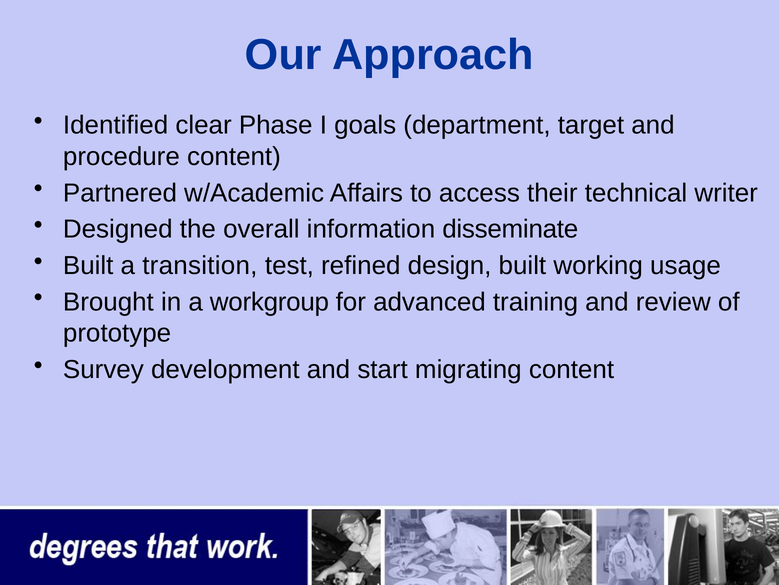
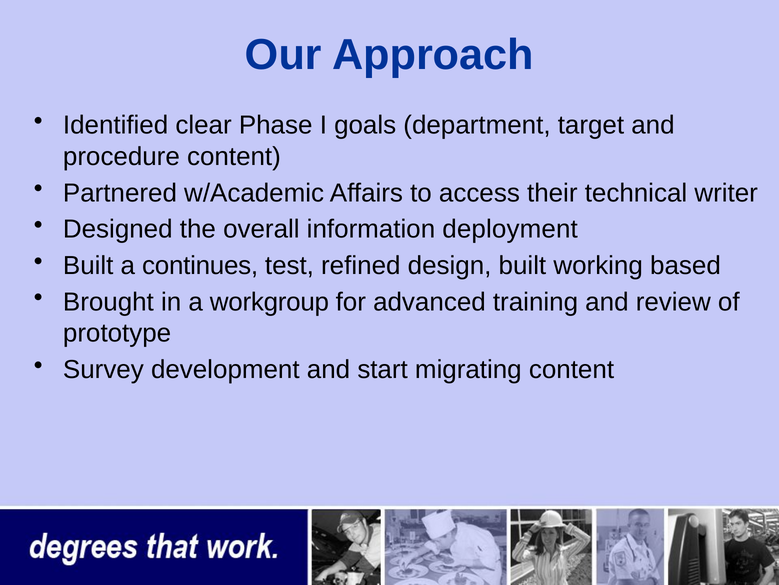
disseminate: disseminate -> deployment
transition: transition -> continues
usage: usage -> based
